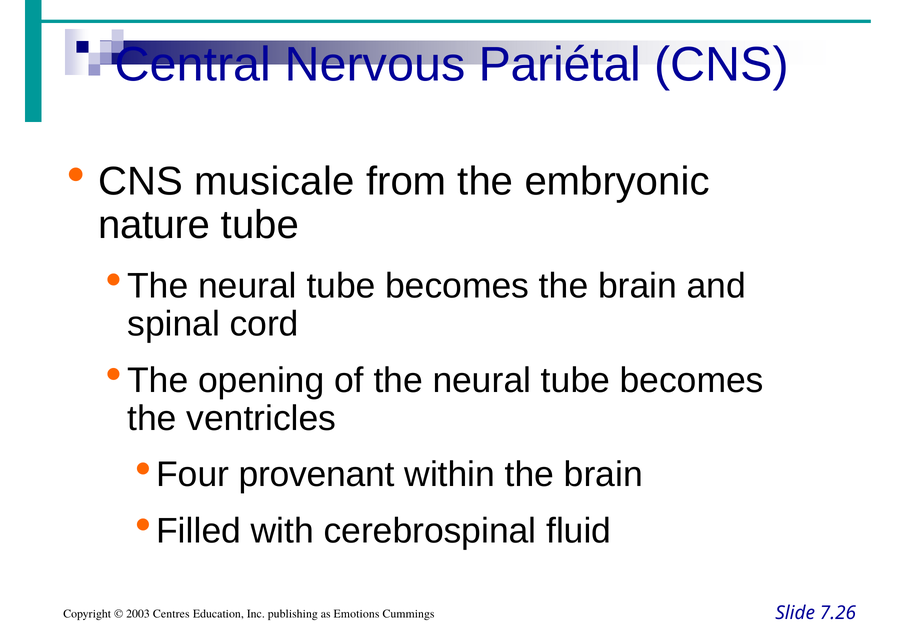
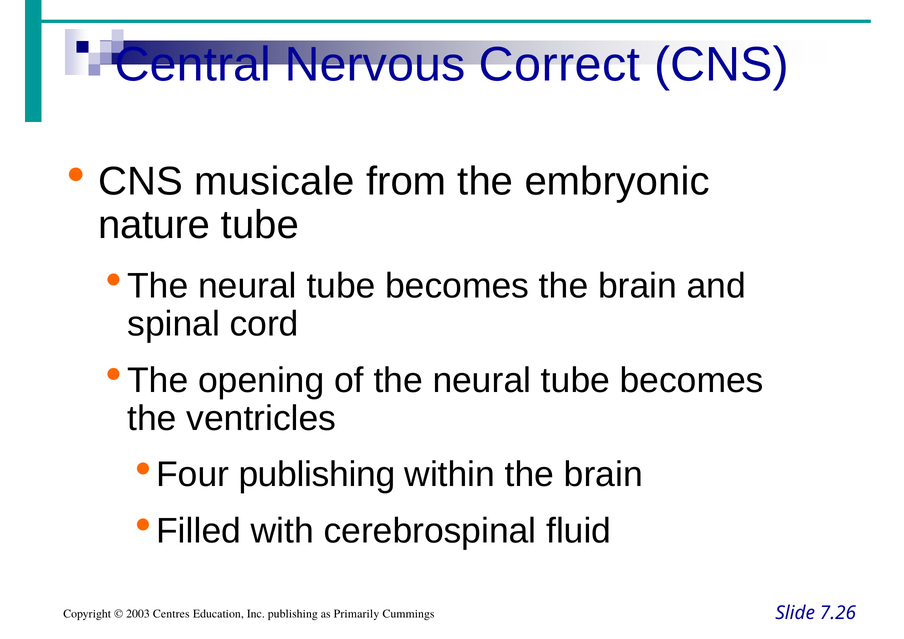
Pariétal: Pariétal -> Correct
provenant at (317, 475): provenant -> publishing
Emotions: Emotions -> Primarily
